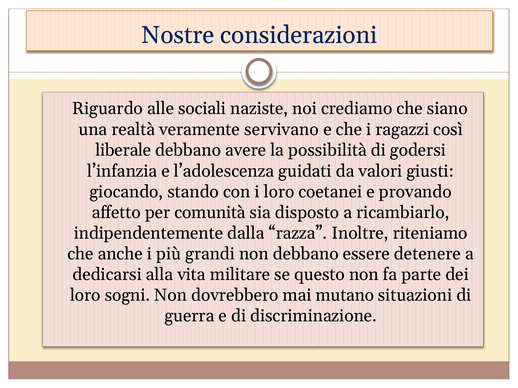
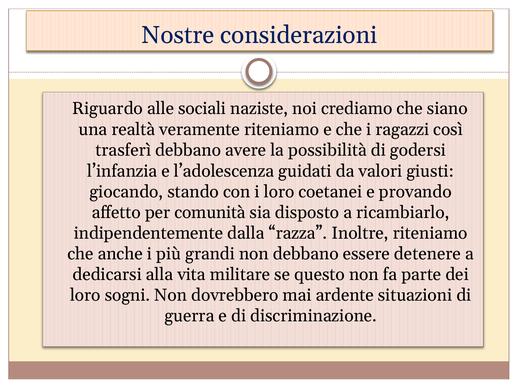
veramente servivano: servivano -> riteniamo
liberale: liberale -> trasferì
mutano: mutano -> ardente
